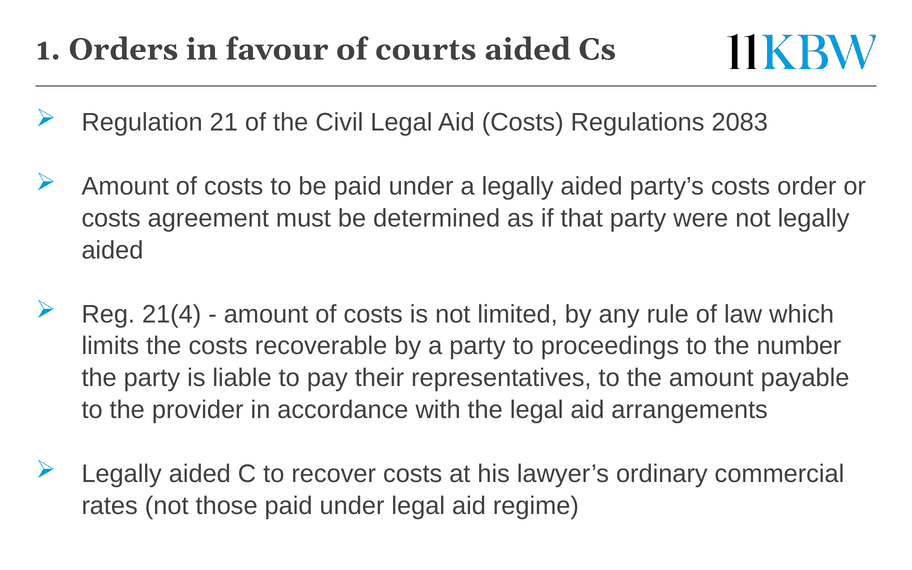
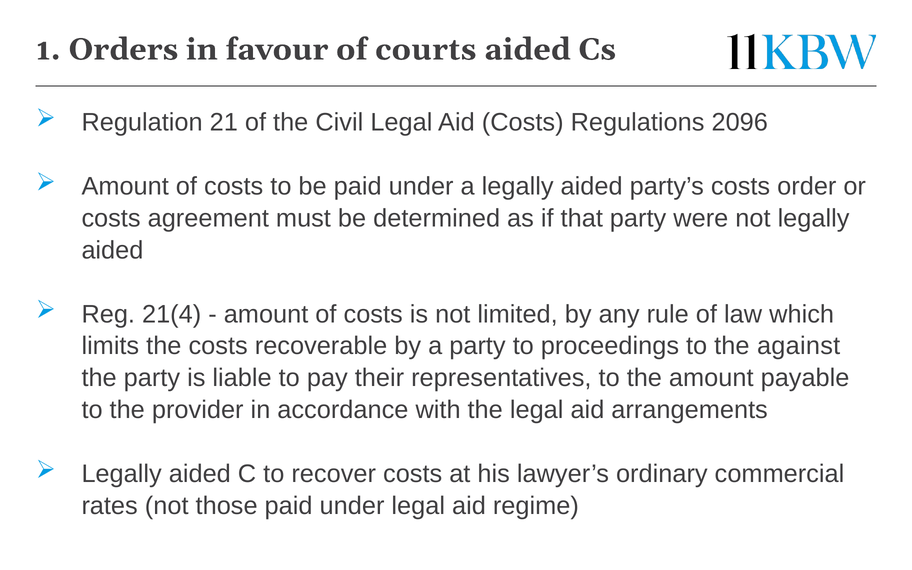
2083: 2083 -> 2096
number: number -> against
